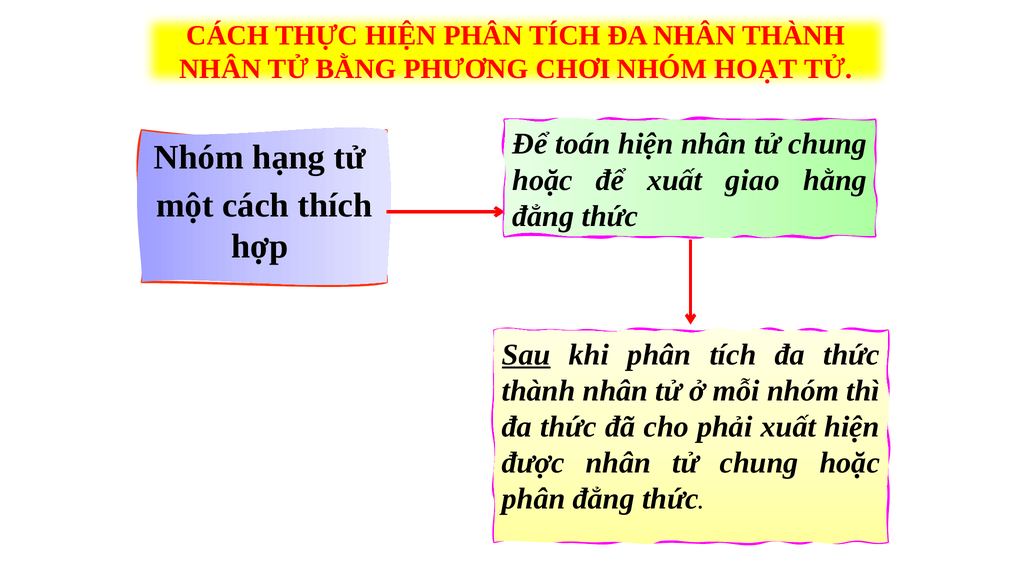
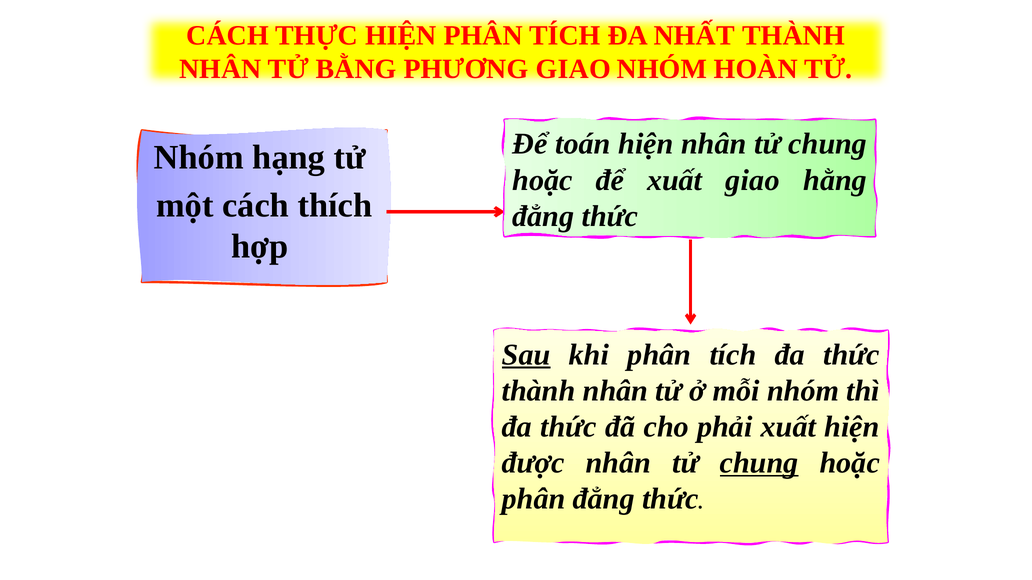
ĐA NHÂN: NHÂN -> NHẤT
PHƯƠNG CHƠI: CHƠI -> GIAO
HOẠT: HOẠT -> HOÀN
chung at (759, 463) underline: none -> present
